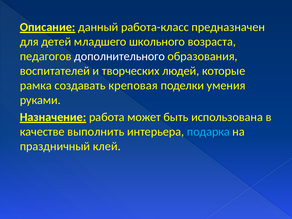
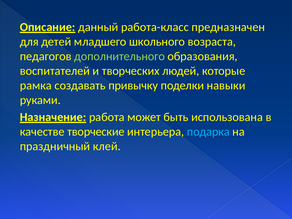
дополнительного colour: white -> light green
креповая: креповая -> привычку
умения: умения -> навыки
выполнить: выполнить -> творческие
